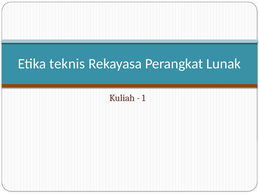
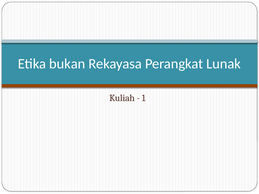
teknis: teknis -> bukan
